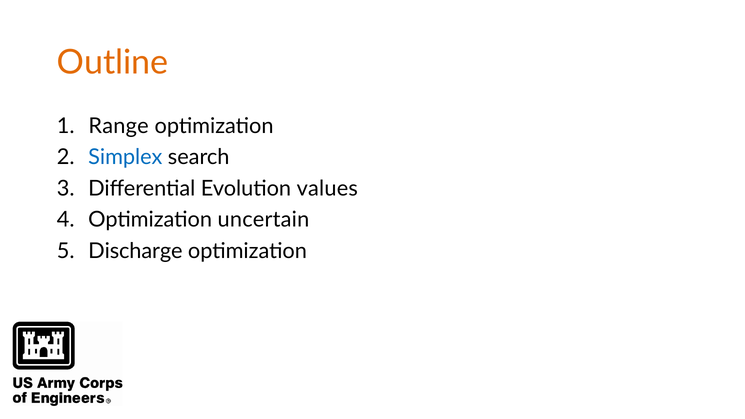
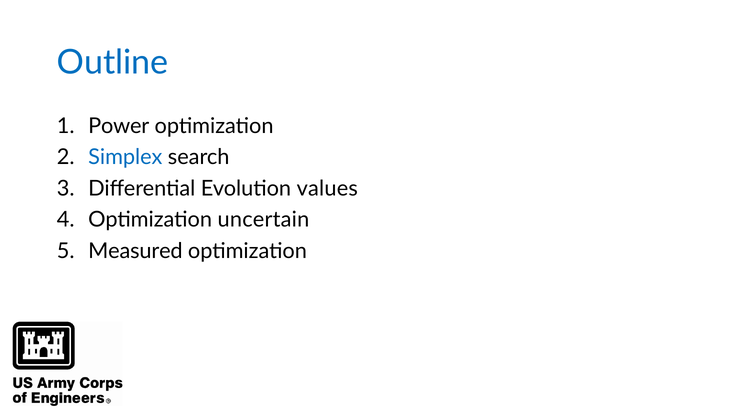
Outline colour: orange -> blue
Range: Range -> Power
Discharge: Discharge -> Measured
